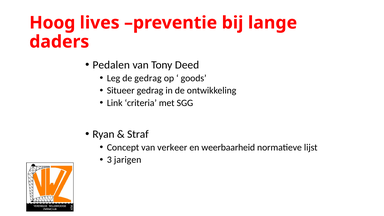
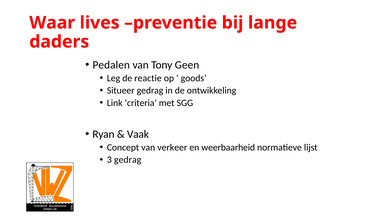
Hoog: Hoog -> Waar
Deed: Deed -> Geen
de gedrag: gedrag -> reactie
Straf: Straf -> Vaak
3 jarigen: jarigen -> gedrag
